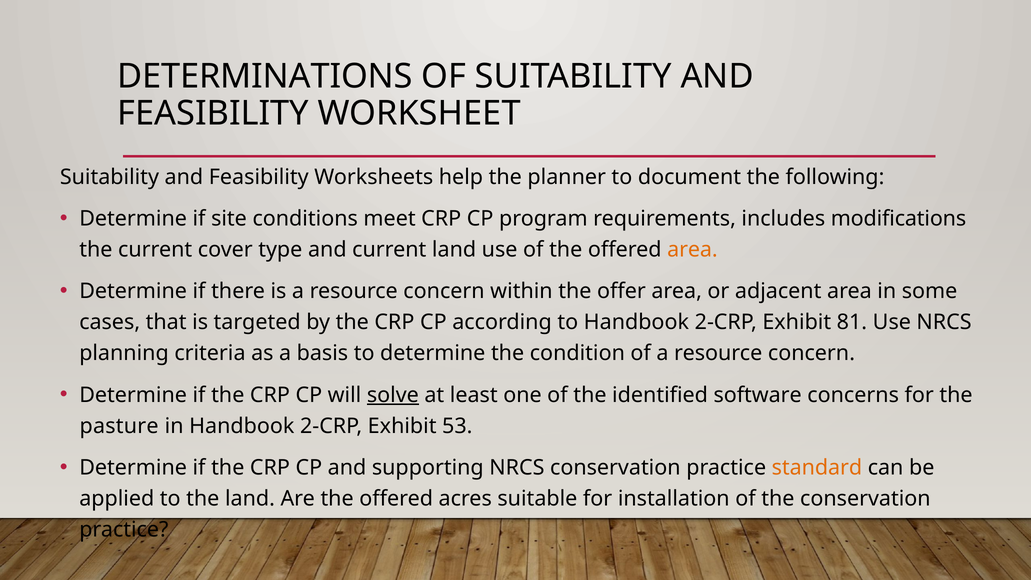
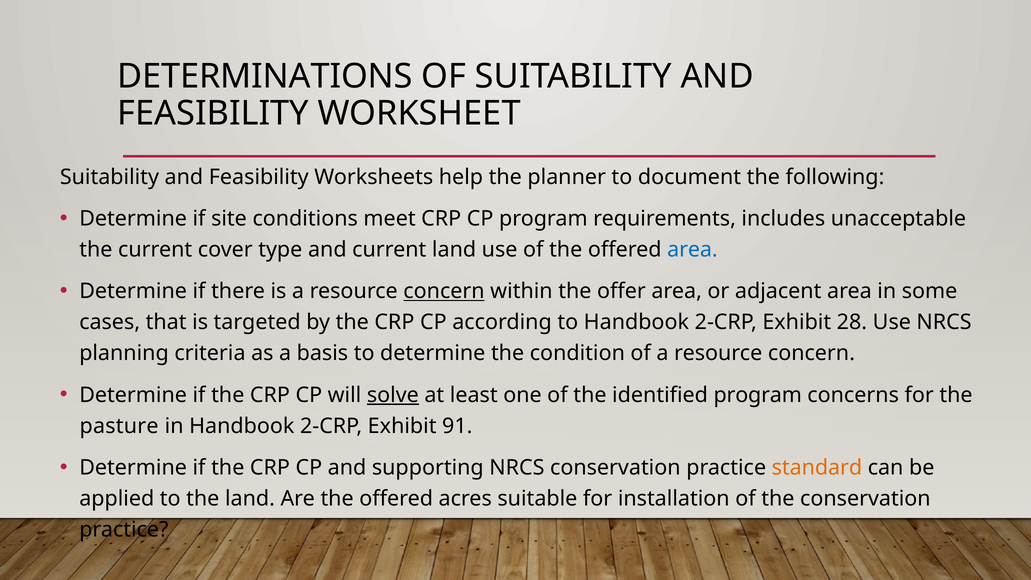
modifications: modifications -> unacceptable
area at (692, 250) colour: orange -> blue
concern at (444, 291) underline: none -> present
81: 81 -> 28
identified software: software -> program
53: 53 -> 91
